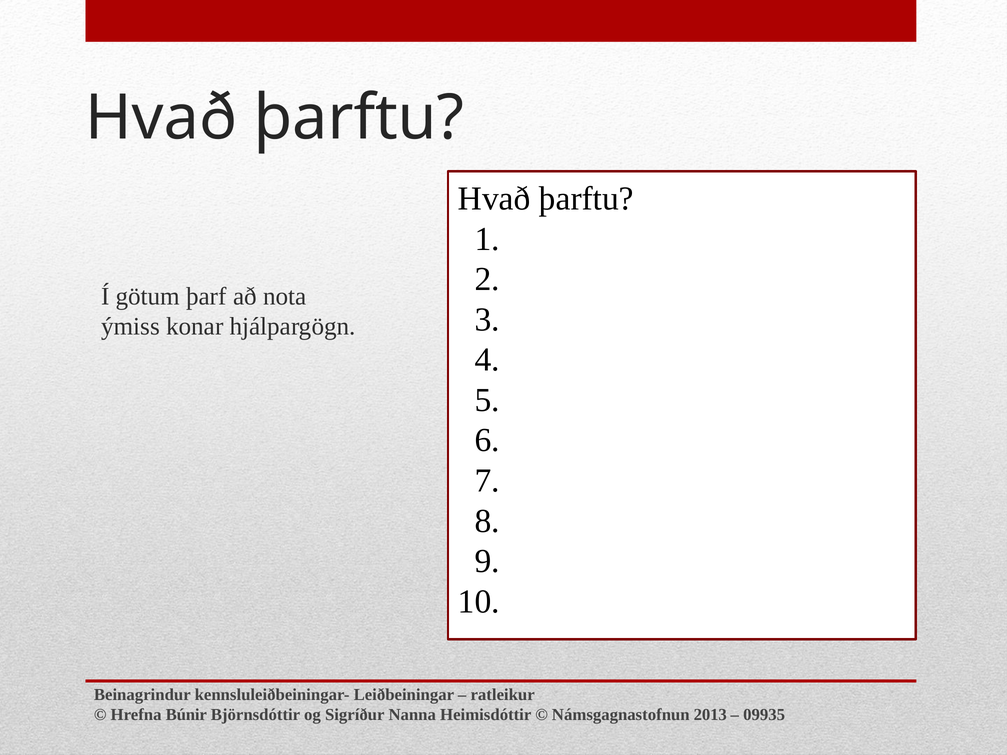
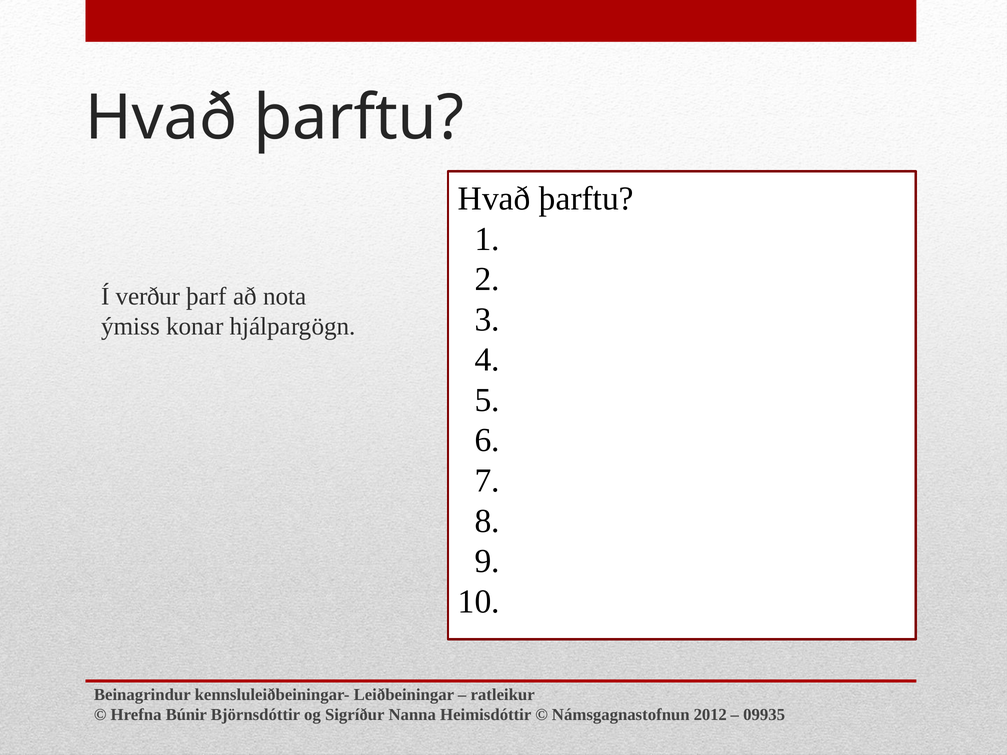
götum: götum -> verður
2013: 2013 -> 2012
